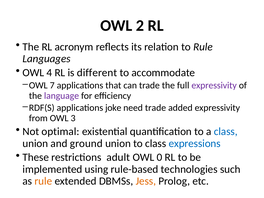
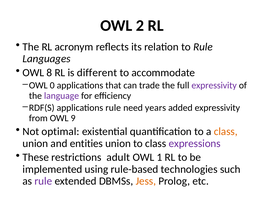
4: 4 -> 8
7: 7 -> 0
applications joke: joke -> rule
need trade: trade -> years
3: 3 -> 9
class at (226, 131) colour: blue -> orange
ground: ground -> entities
expressions colour: blue -> purple
0: 0 -> 1
rule at (43, 181) colour: orange -> purple
